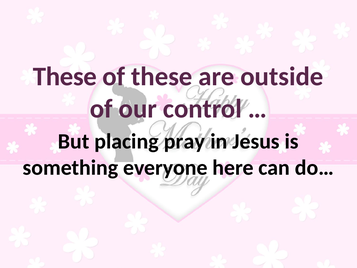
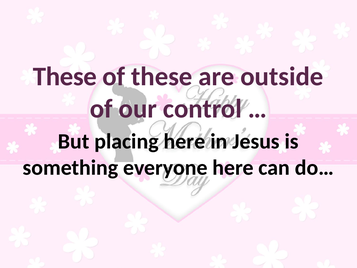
placing pray: pray -> here
